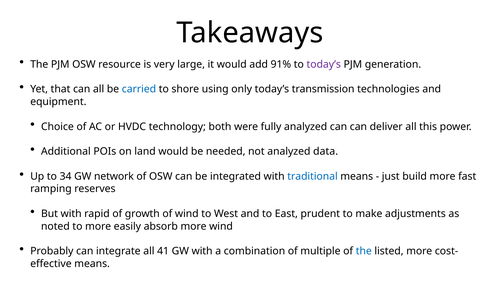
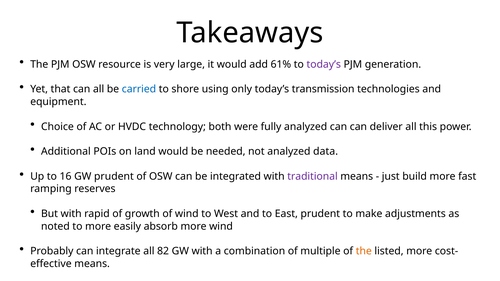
91%: 91% -> 61%
34: 34 -> 16
GW network: network -> prudent
traditional colour: blue -> purple
41: 41 -> 82
the at (364, 251) colour: blue -> orange
